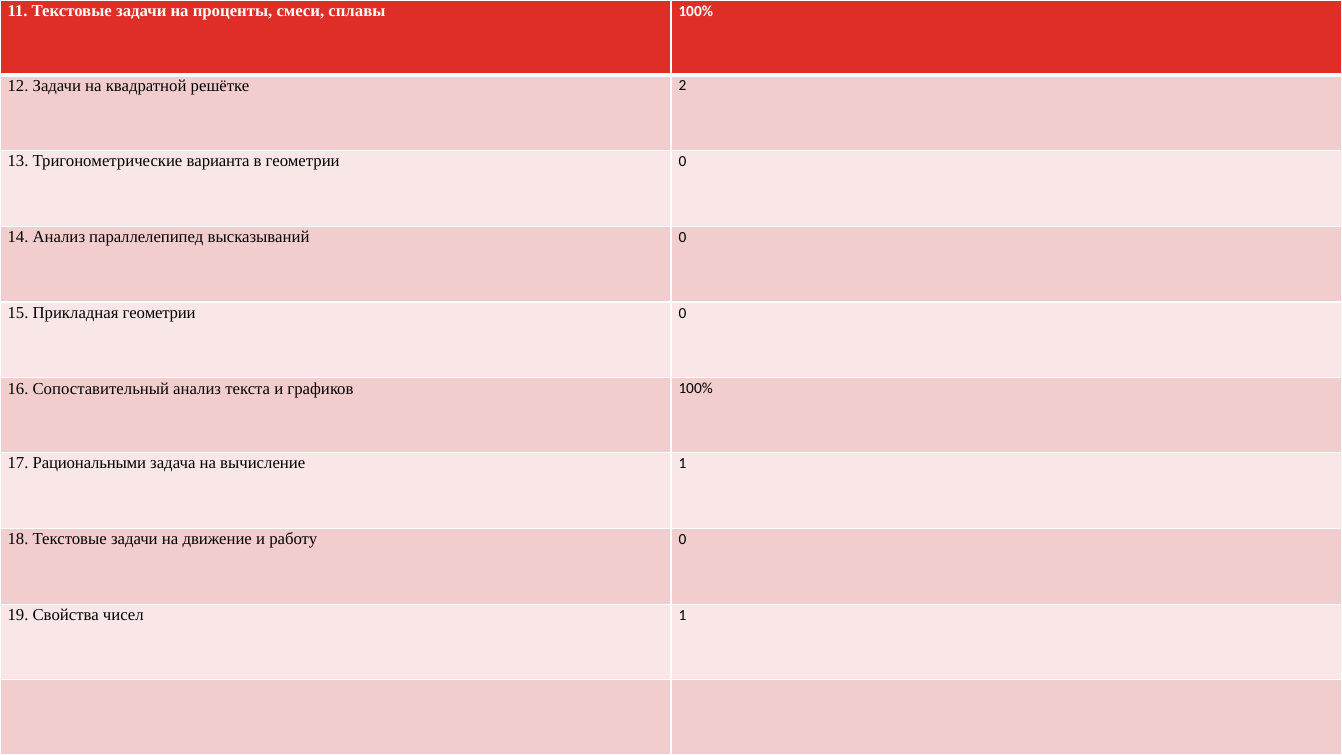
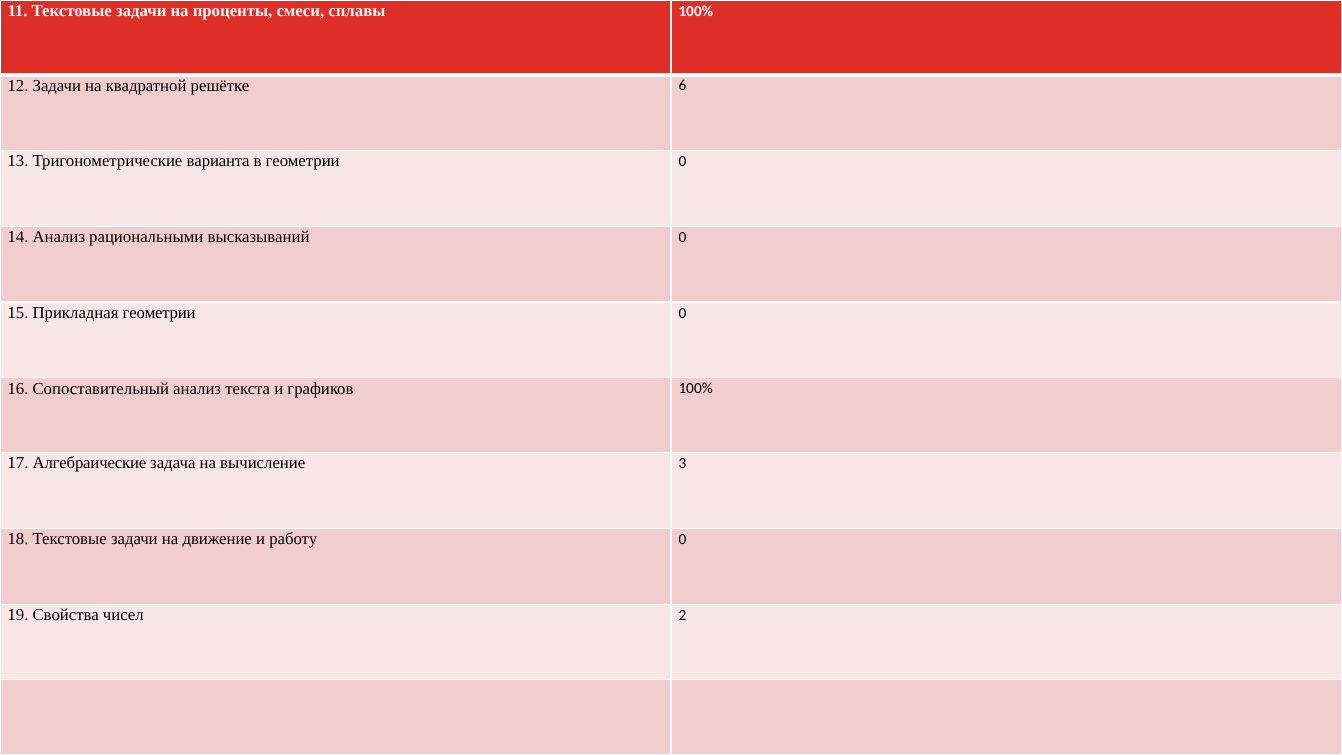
2: 2 -> 6
параллелепипед: параллелепипед -> рациональными
Рациональными: Рациональными -> Алгебраические
вычисление 1: 1 -> 3
чисел 1: 1 -> 2
